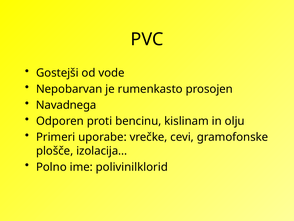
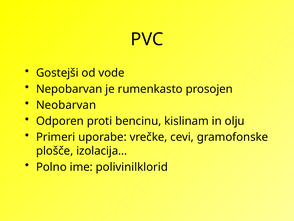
Navadnega: Navadnega -> Neobarvan
